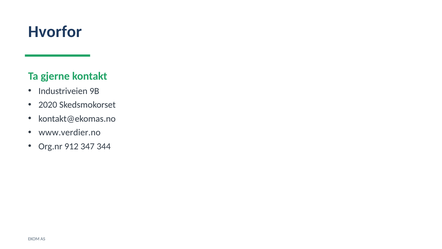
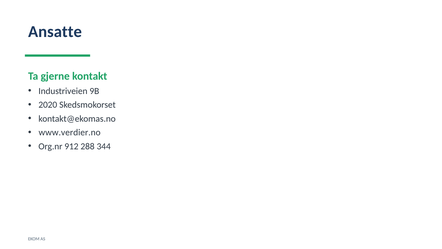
Hvorfor: Hvorfor -> Ansatte
347: 347 -> 288
